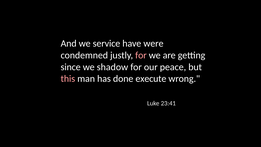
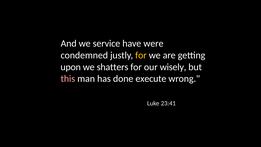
for at (141, 55) colour: pink -> yellow
since: since -> upon
shadow: shadow -> shatters
peace: peace -> wisely
